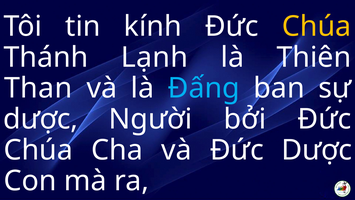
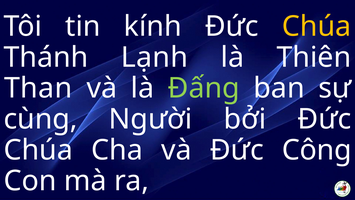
Đấng colour: light blue -> light green
dược at (41, 119): dược -> cùng
Đức Dược: Dược -> Công
